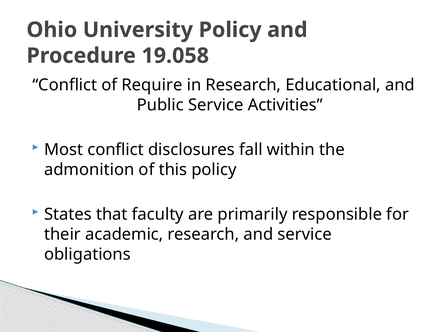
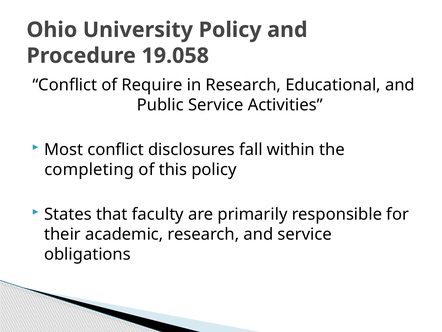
admonition: admonition -> completing
